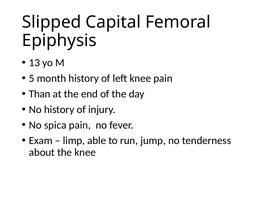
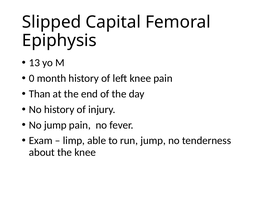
5: 5 -> 0
No spica: spica -> jump
